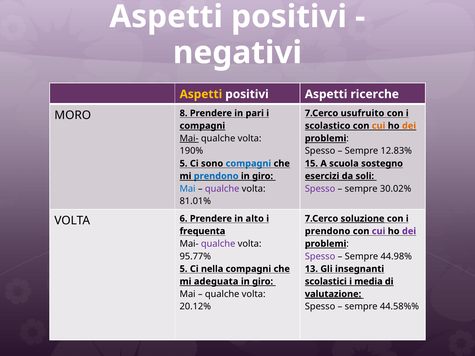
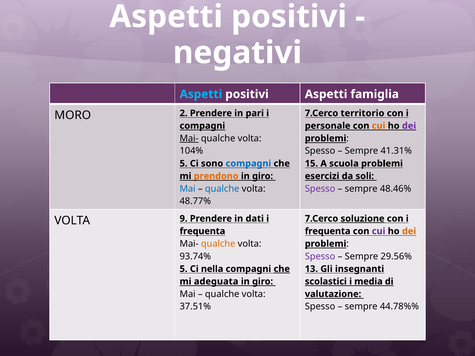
Aspetti at (201, 94) colour: yellow -> light blue
ricerche: ricerche -> famiglia
usufruito: usufruito -> territorio
8: 8 -> 2
scolastico: scolastico -> personale
dei at (409, 126) colour: orange -> purple
190%: 190% -> 104%
12.83%: 12.83% -> 41.31%
scuola sostegno: sostegno -> problemi
prendono at (216, 176) colour: blue -> orange
qualche at (222, 189) colour: purple -> blue
30.02%: 30.02% -> 48.46%
81.01%: 81.01% -> 48.77%
6: 6 -> 9
alto: alto -> dati
prendono at (328, 231): prendono -> frequenta
dei at (409, 231) colour: purple -> orange
qualche at (218, 244) colour: purple -> orange
95.77%: 95.77% -> 93.74%
44.98%: 44.98% -> 29.56%
che at (282, 269) underline: none -> present
valutazione underline: present -> none
20.12%: 20.12% -> 37.51%
44.58%%: 44.58%% -> 44.78%%
